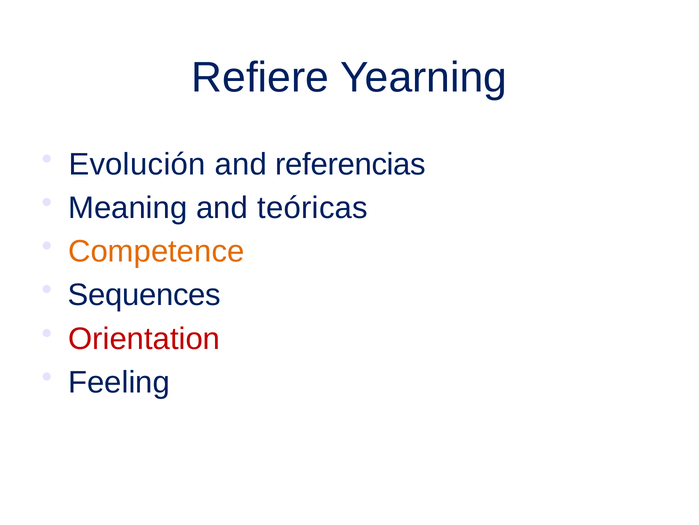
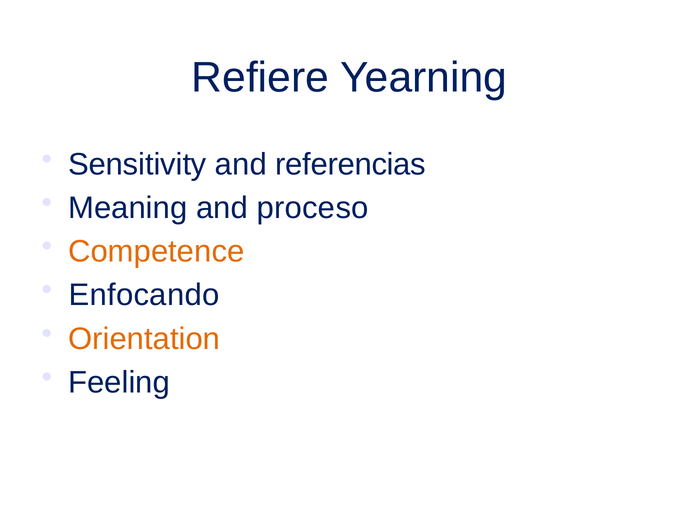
Evolución: Evolución -> Sensitivity
teóricas: teóricas -> proceso
Sequences: Sequences -> Enfocando
Orientation colour: red -> orange
